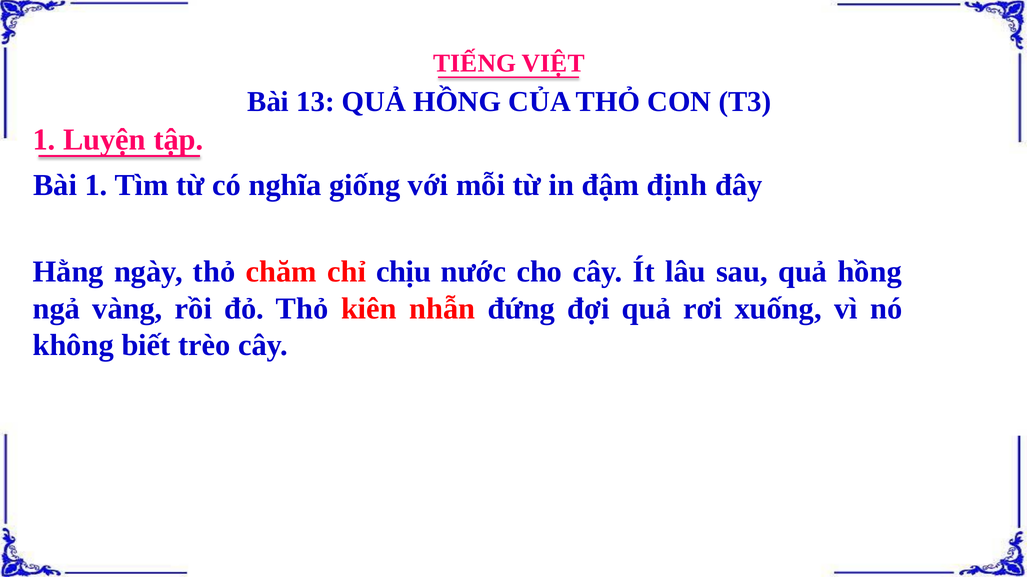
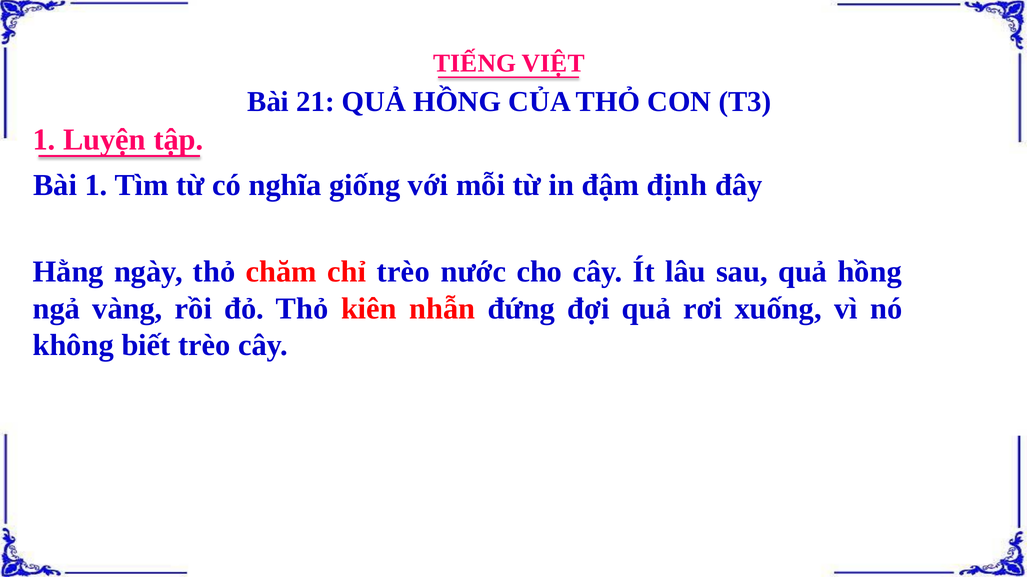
13: 13 -> 21
chỉ chịu: chịu -> trèo
